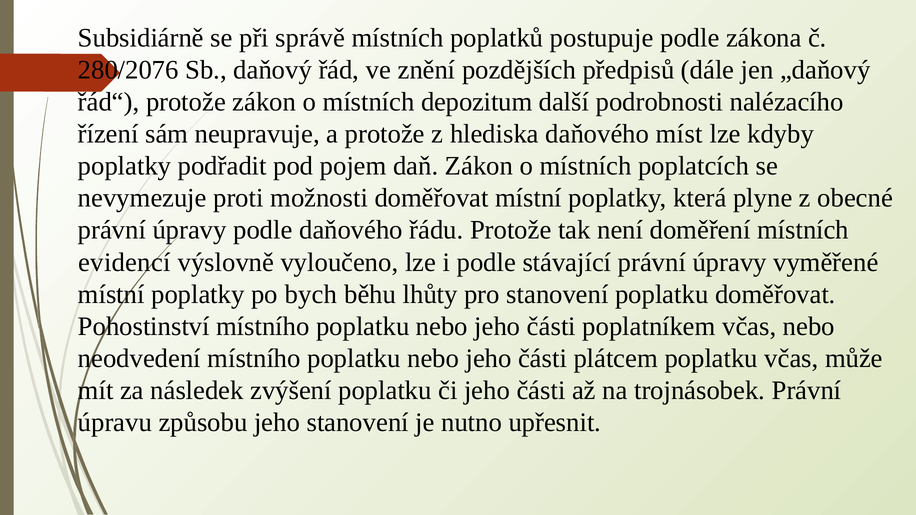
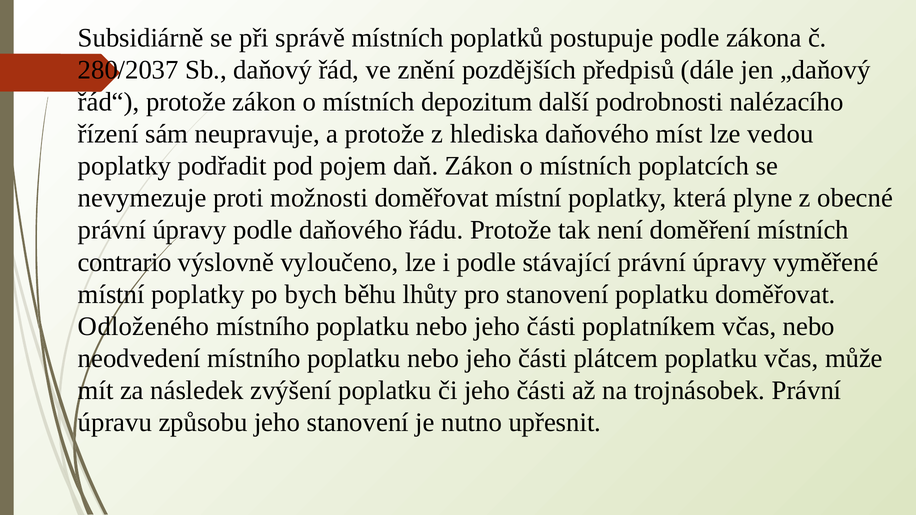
280/2076: 280/2076 -> 280/2037
kdyby: kdyby -> vedou
evidencí: evidencí -> contrario
Pohostinství: Pohostinství -> Odloženého
